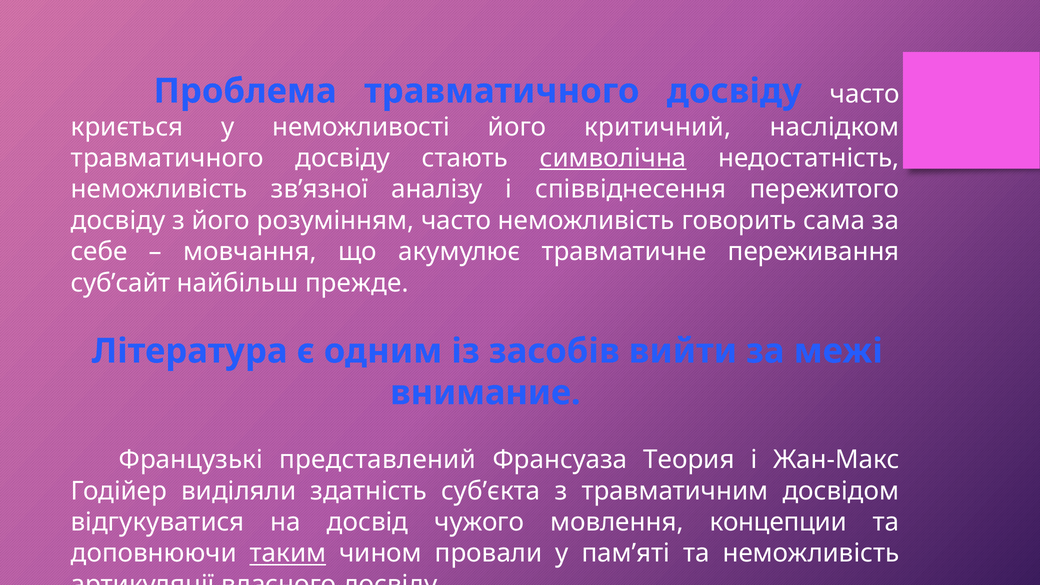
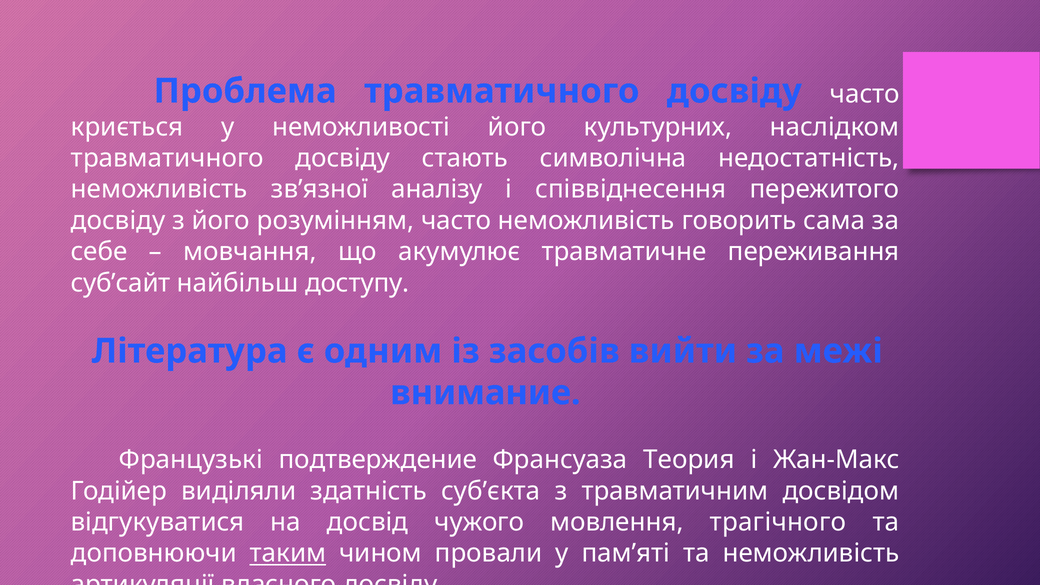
критичний: критичний -> культурних
символічна underline: present -> none
прежде: прежде -> доступу
представлений: представлений -> подтверждение
концепции: концепции -> трагічного
